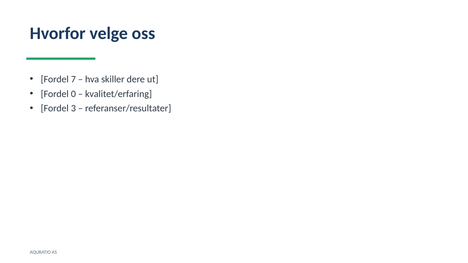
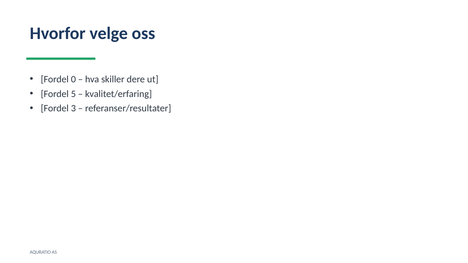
7: 7 -> 0
0: 0 -> 5
